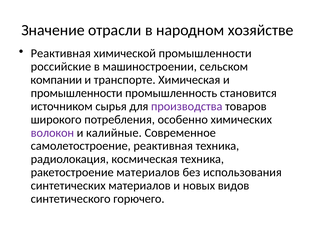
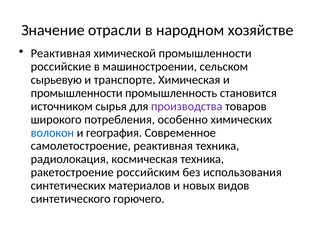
компании: компании -> сырьевую
волокон colour: purple -> blue
калийные: калийные -> география
ракетостроение материалов: материалов -> российским
